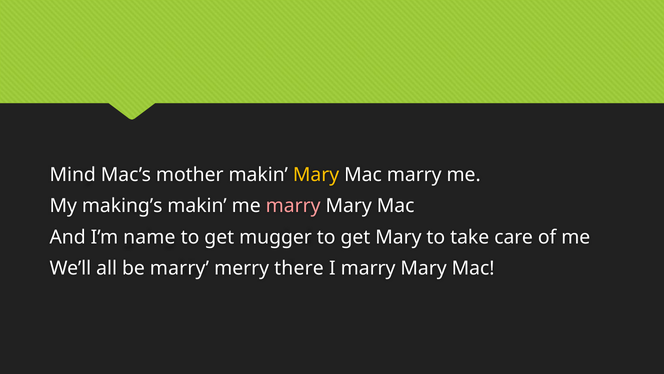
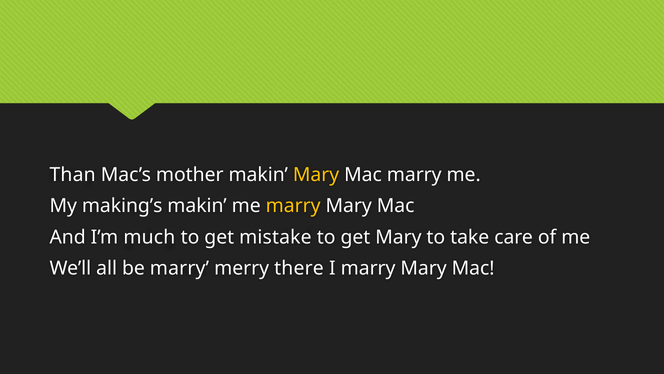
Mind: Mind -> Than
marry at (293, 206) colour: pink -> yellow
name: name -> much
mugger: mugger -> mistake
